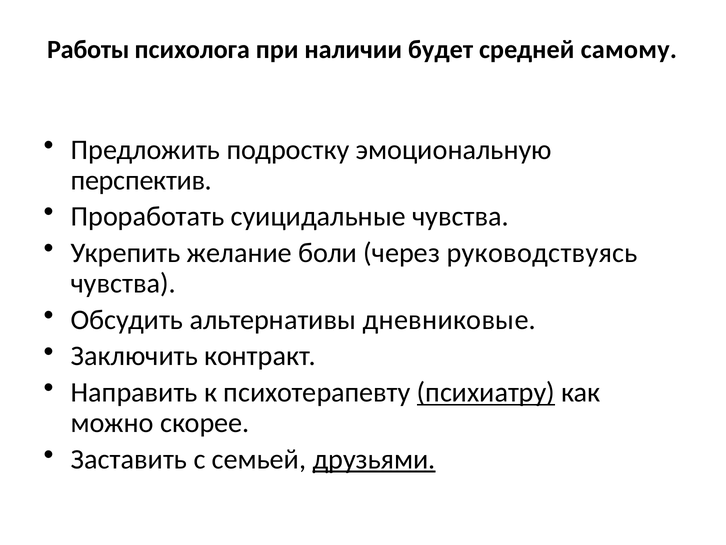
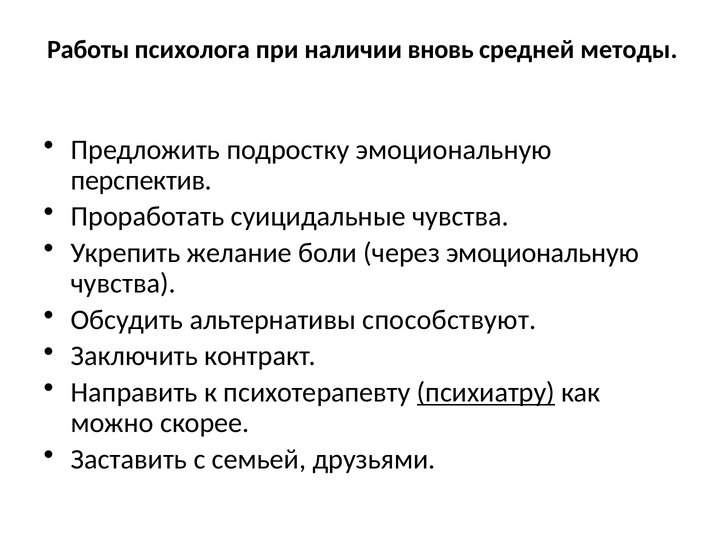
будет: будет -> вновь
самому: самому -> методы
через руководствуясь: руководствуясь -> эмоциональную
дневниковые: дневниковые -> способствуют
друзьями underline: present -> none
